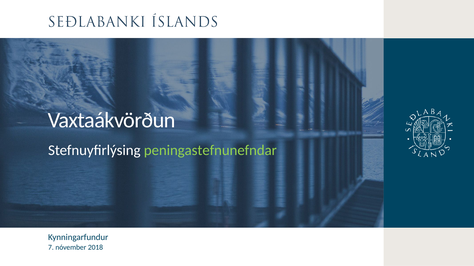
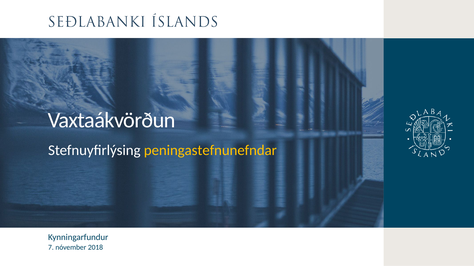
peningastefnunefndar colour: light green -> yellow
